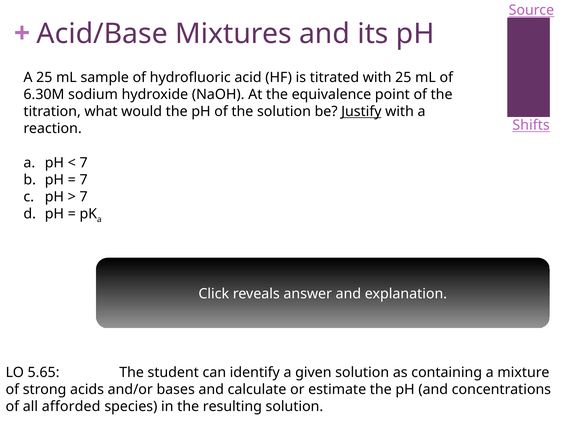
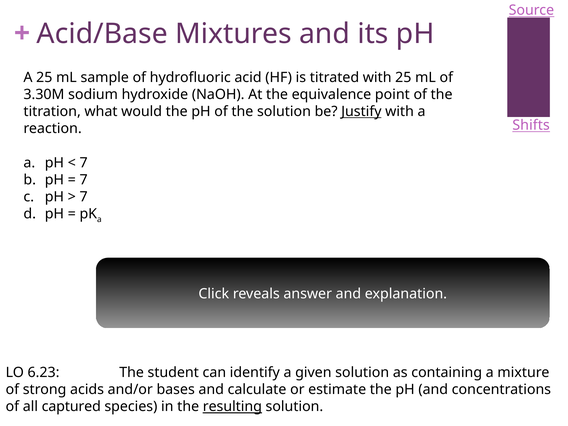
6.30M: 6.30M -> 3.30M
5.65: 5.65 -> 6.23
afforded: afforded -> captured
resulting underline: none -> present
